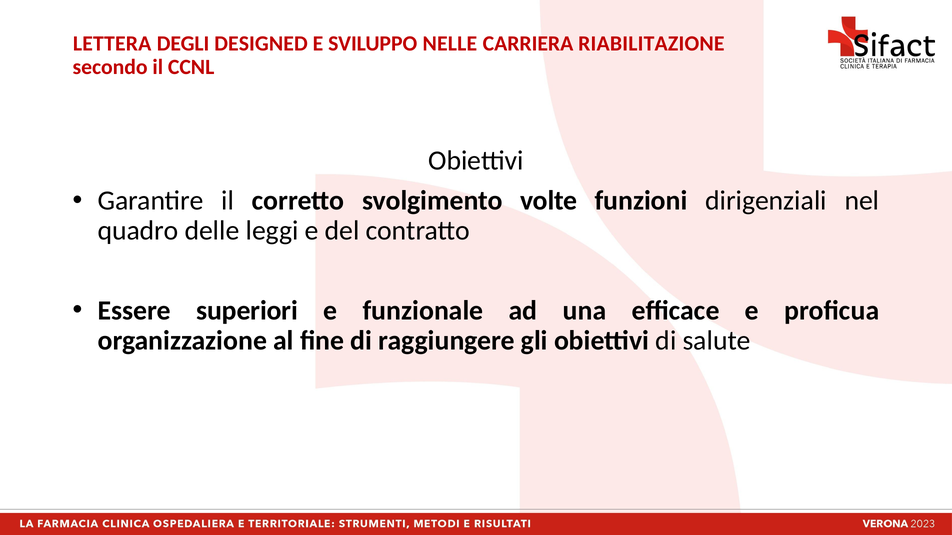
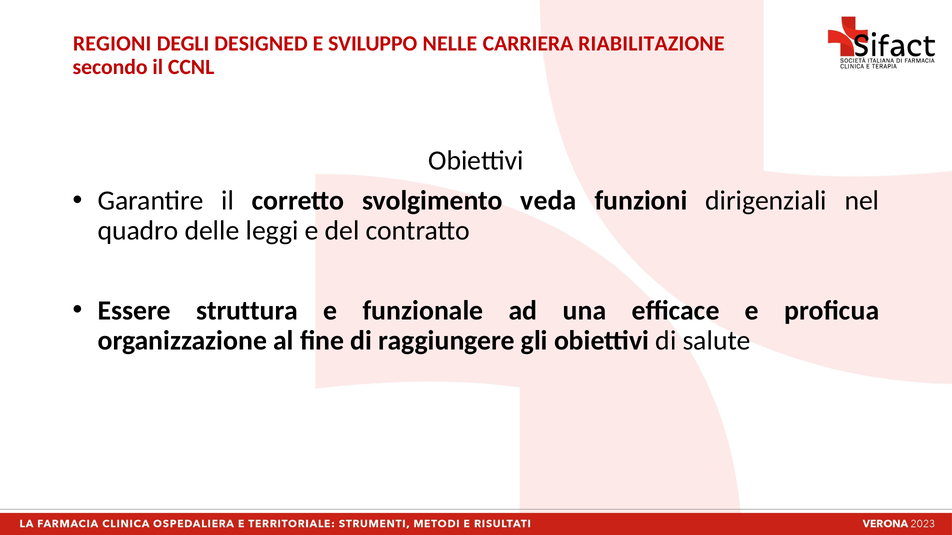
LETTERA: LETTERA -> REGIONI
volte: volte -> veda
superiori: superiori -> struttura
